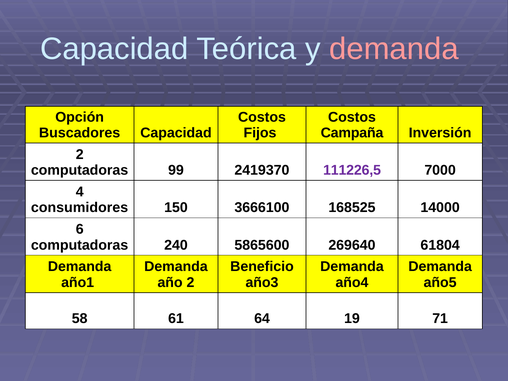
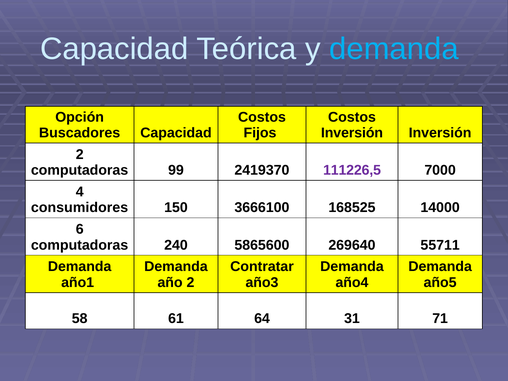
demanda at (394, 49) colour: pink -> light blue
Campaña at (352, 133): Campaña -> Inversión
61804: 61804 -> 55711
Beneficio: Beneficio -> Contratar
19: 19 -> 31
